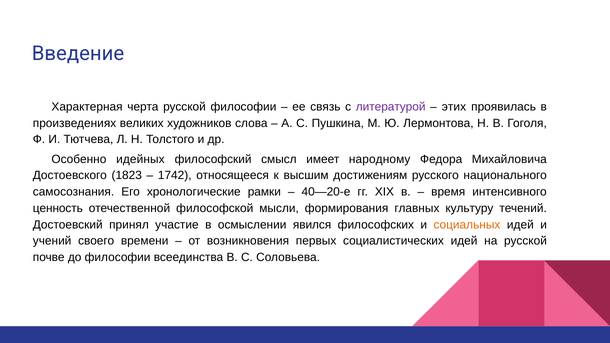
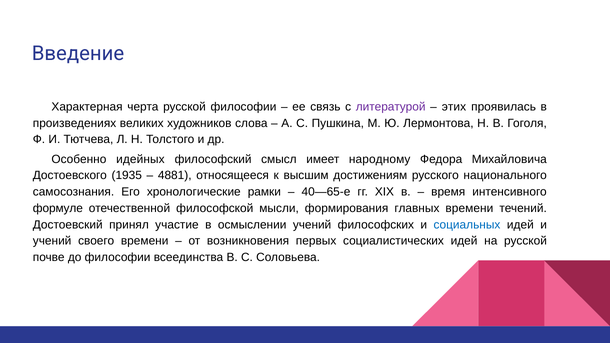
1823: 1823 -> 1935
1742: 1742 -> 4881
40—20-е: 40—20-е -> 40—65-е
ценность: ценность -> формуле
главных культуру: культуру -> времени
осмыслении явился: явился -> учений
социальных colour: orange -> blue
